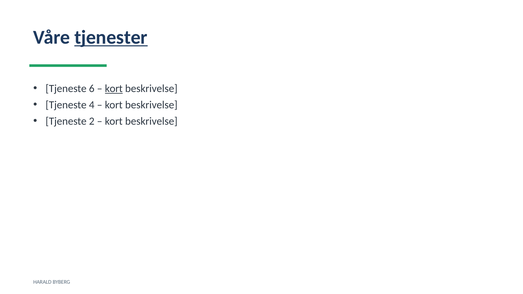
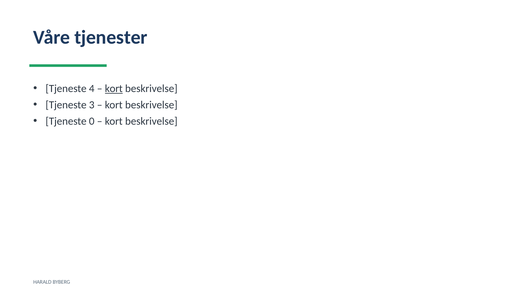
tjenester underline: present -> none
6: 6 -> 4
4: 4 -> 3
2: 2 -> 0
